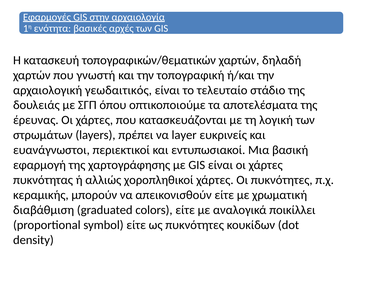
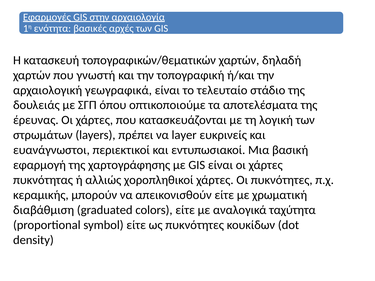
γεωδαιτικός: γεωδαιτικός -> γεωγραφικά
ποικίλλει: ποικίλλει -> ταχύτητα
